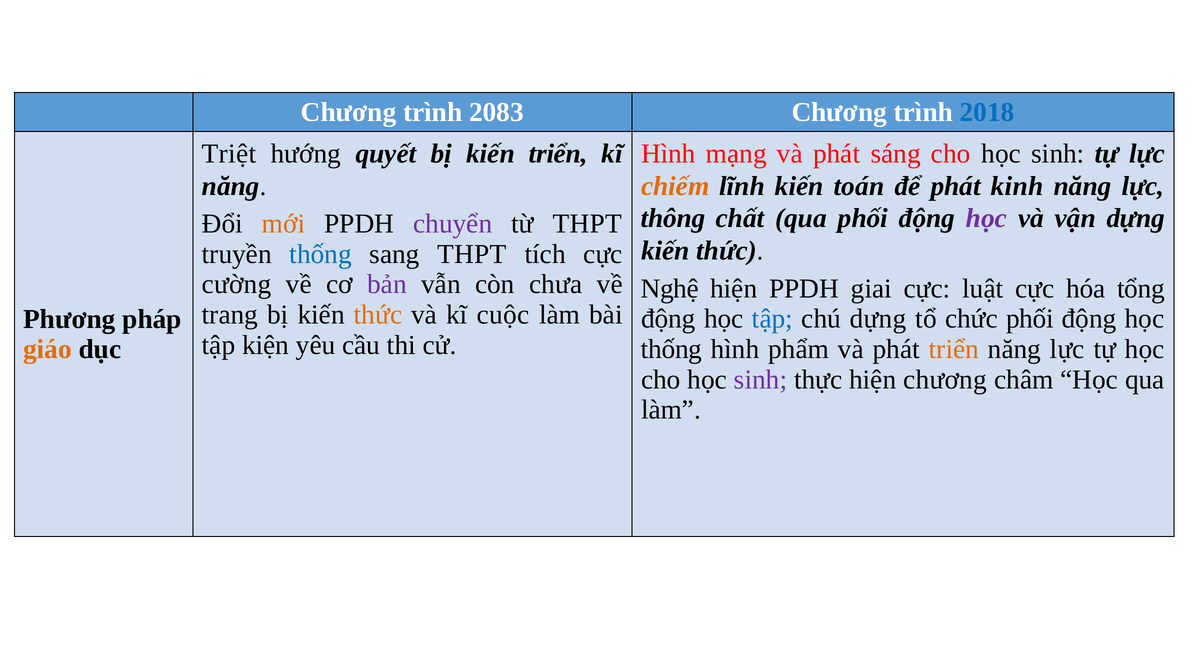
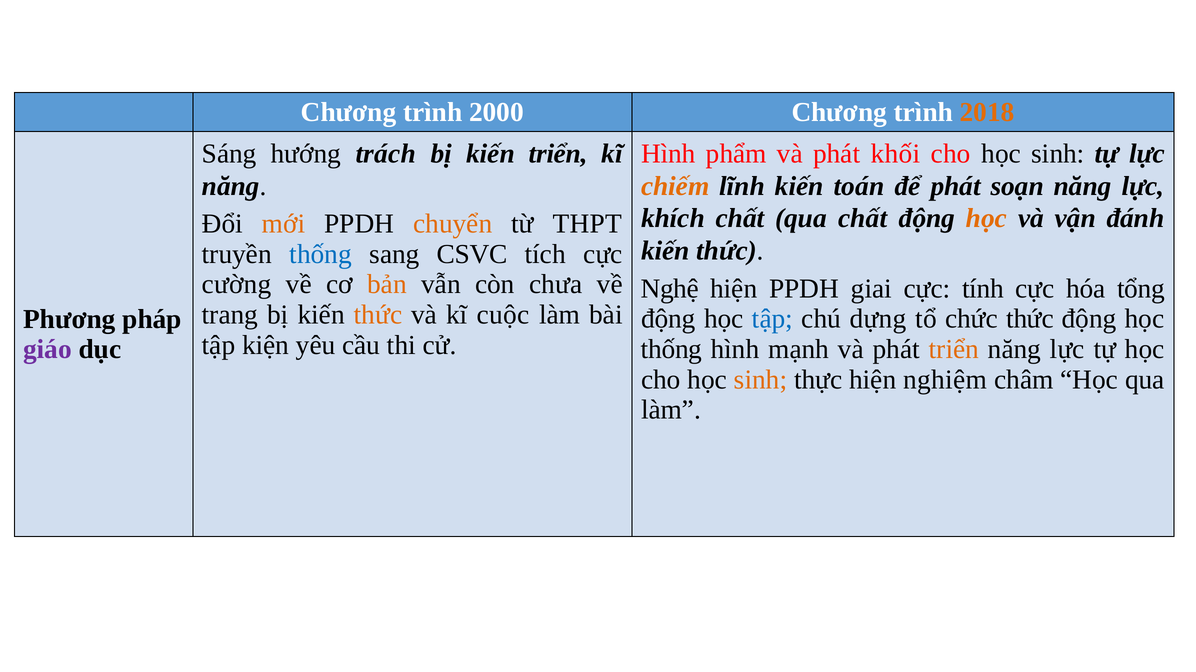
2083: 2083 -> 2000
2018 colour: blue -> orange
Triệt: Triệt -> Sáng
quyết: quyết -> trách
mạng: mạng -> phẩm
sáng: sáng -> khối
kinh: kinh -> soạn
thông: thông -> khích
qua phối: phối -> chất
học at (987, 219) colour: purple -> orange
vận dựng: dựng -> đánh
chuyển colour: purple -> orange
sang THPT: THPT -> CSVC
bản colour: purple -> orange
luật: luật -> tính
chức phối: phối -> thức
phẩm: phẩm -> mạnh
giáo colour: orange -> purple
sinh at (761, 380) colour: purple -> orange
hiện chương: chương -> nghiệm
